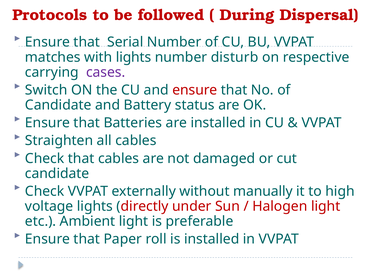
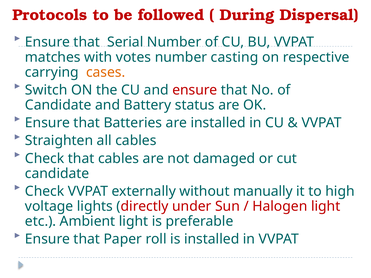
with lights: lights -> votes
disturb: disturb -> casting
cases colour: purple -> orange
